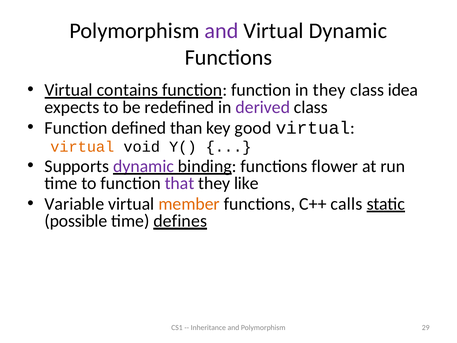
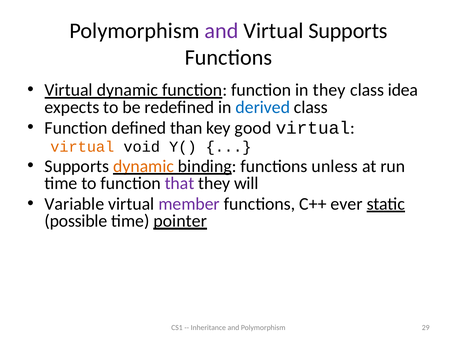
Virtual Dynamic: Dynamic -> Supports
Virtual contains: contains -> dynamic
derived colour: purple -> blue
dynamic at (144, 166) colour: purple -> orange
flower: flower -> unless
like: like -> will
member colour: orange -> purple
calls: calls -> ever
defines: defines -> pointer
